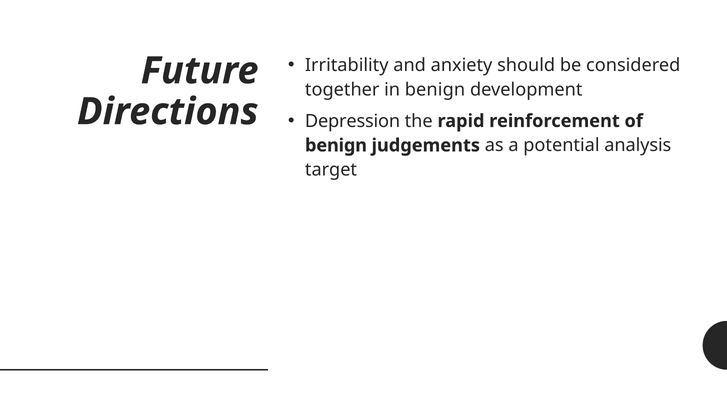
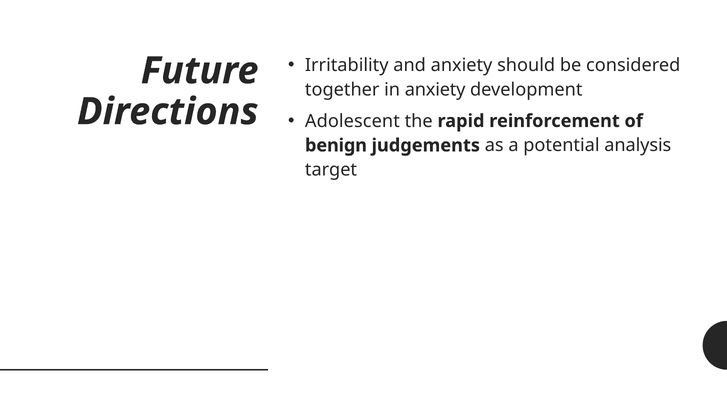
in benign: benign -> anxiety
Depression: Depression -> Adolescent
